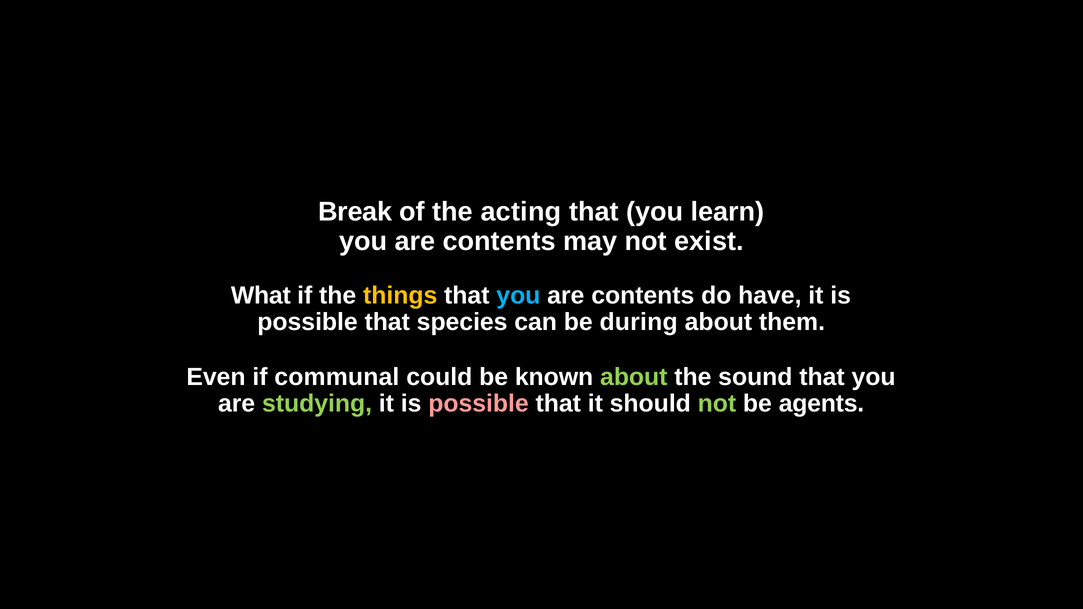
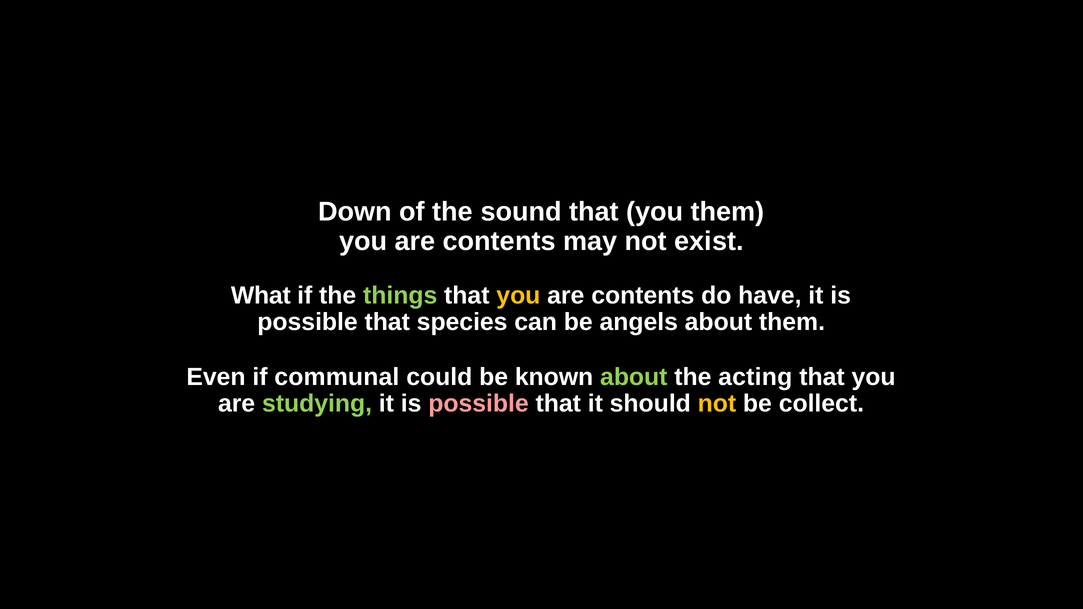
Break: Break -> Down
acting: acting -> sound
you learn: learn -> them
things colour: yellow -> light green
you at (518, 295) colour: light blue -> yellow
during: during -> angels
sound: sound -> acting
not at (717, 404) colour: light green -> yellow
agents: agents -> collect
